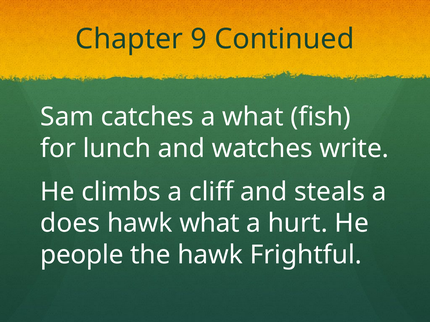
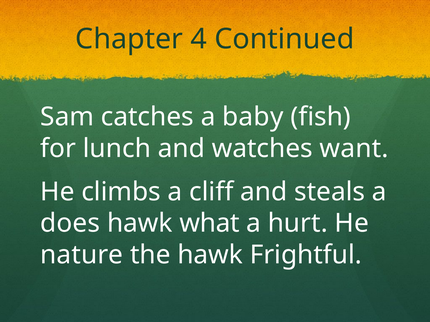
9: 9 -> 4
a what: what -> baby
write: write -> want
people: people -> nature
